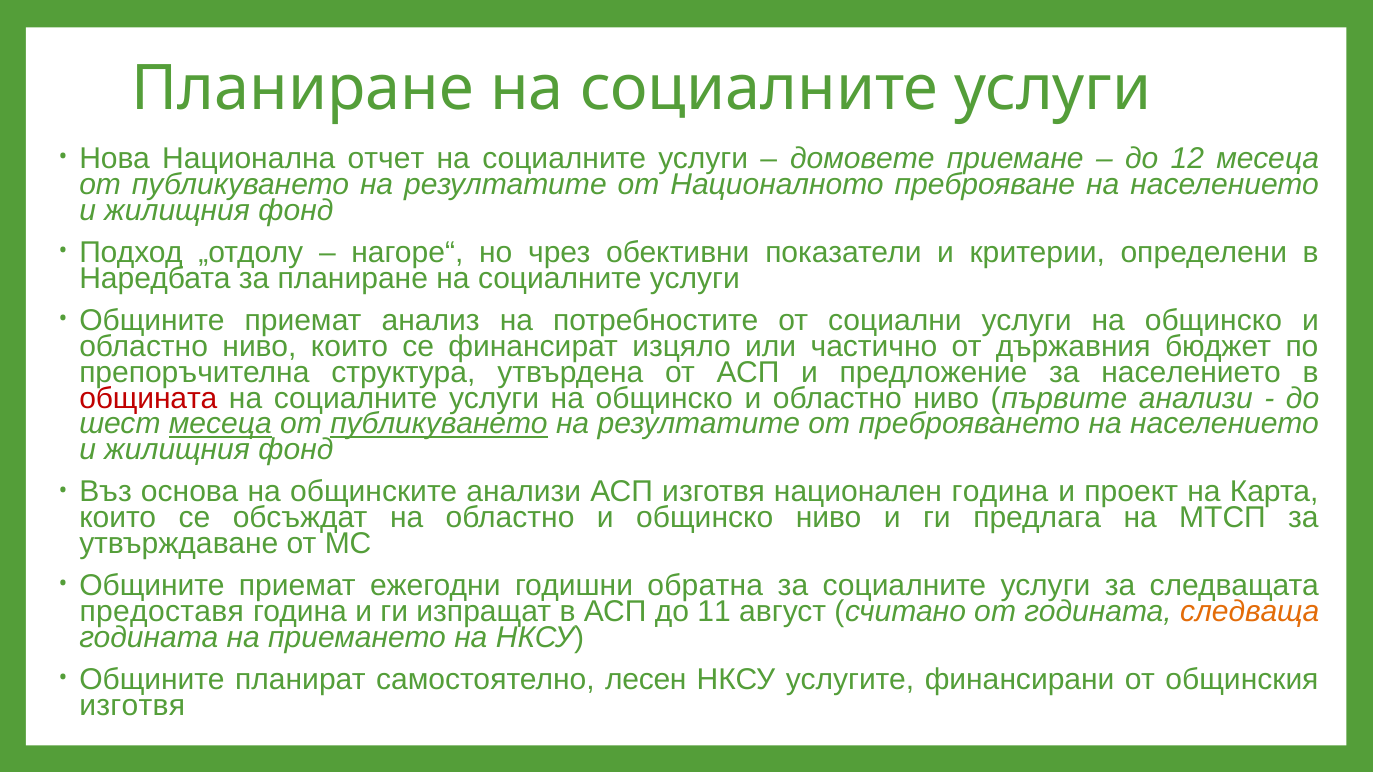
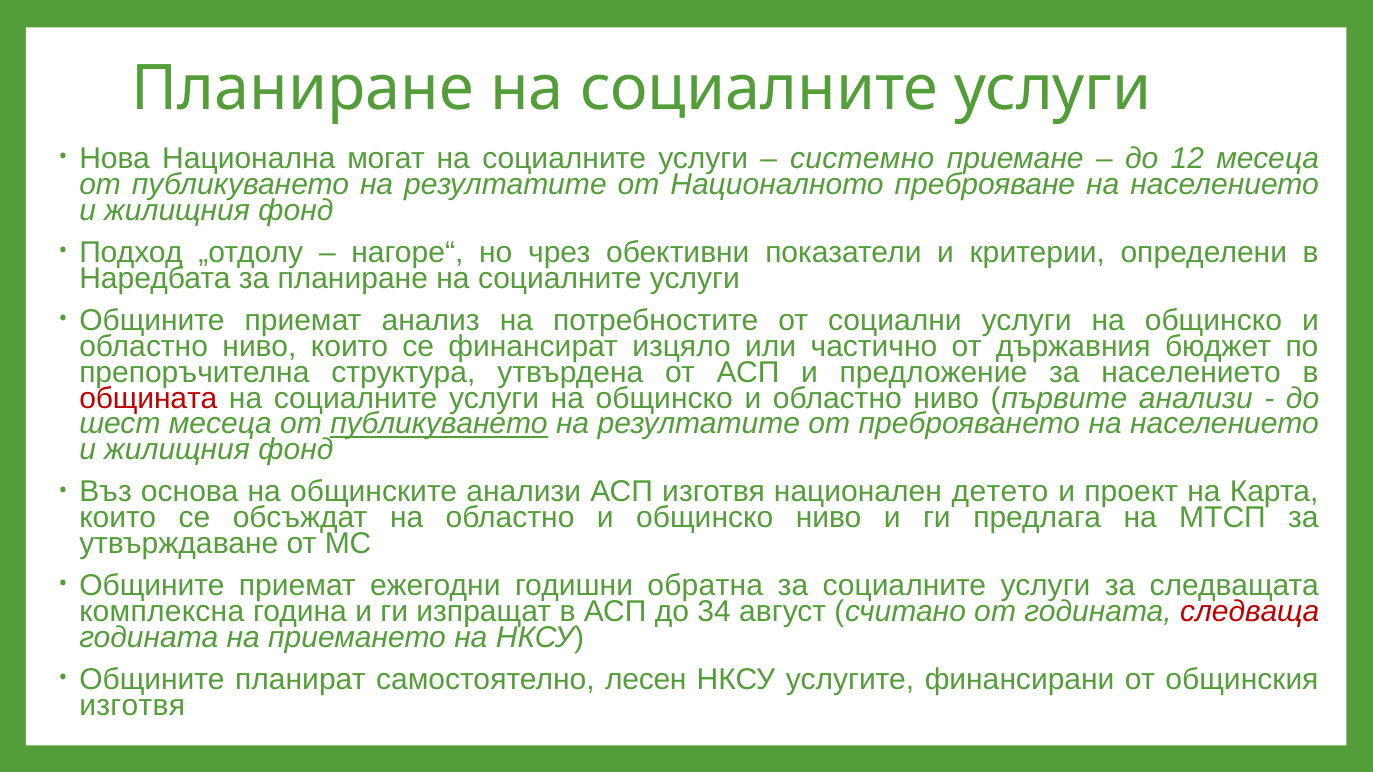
отчет: отчет -> могат
домовете: домовете -> системно
месеца at (220, 424) underline: present -> none
национален година: година -> детето
предоставя: предоставя -> комплексна
11: 11 -> 34
следваща colour: orange -> red
